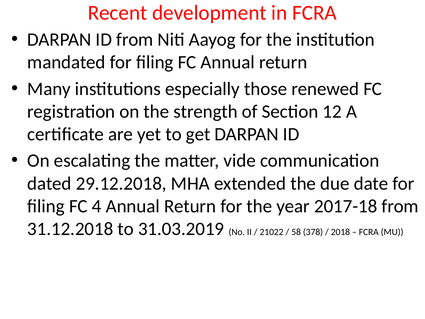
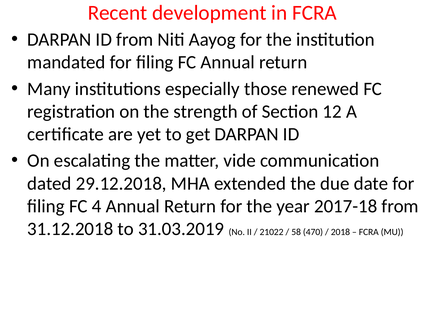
378: 378 -> 470
